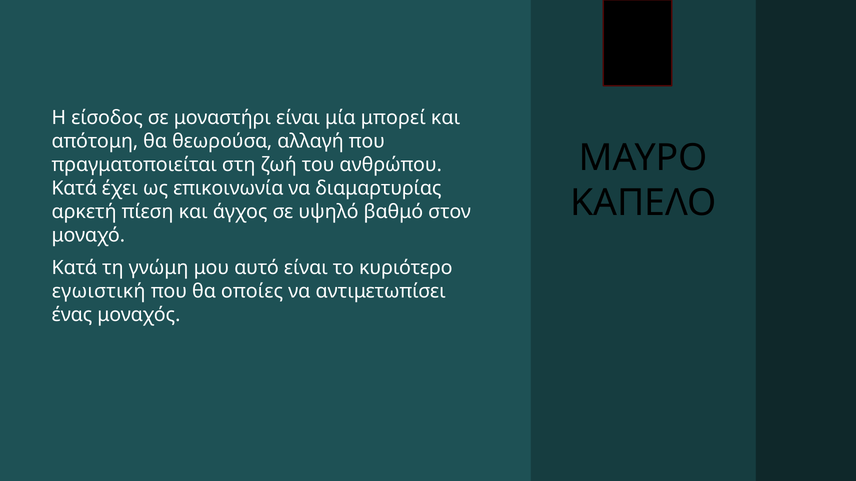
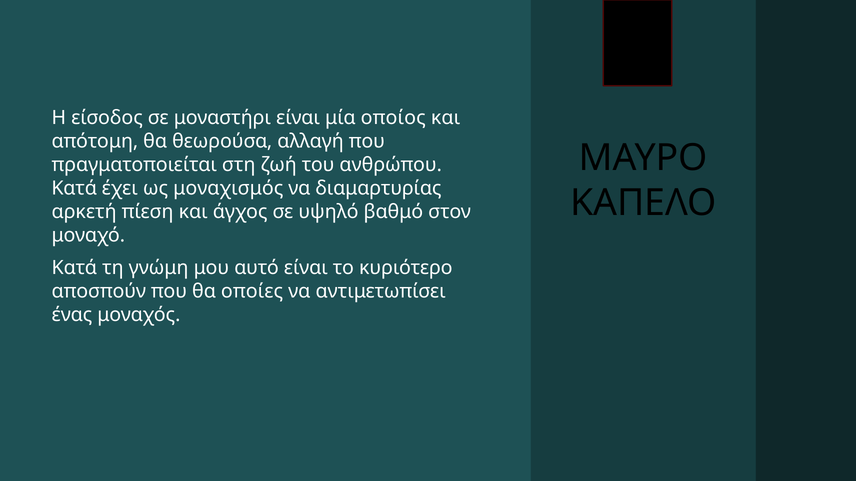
μπορεί: μπορεί -> οποίος
επικοινωνία: επικοινωνία -> μοναχισμός
εγωιστική: εγωιστική -> αποσπούν
